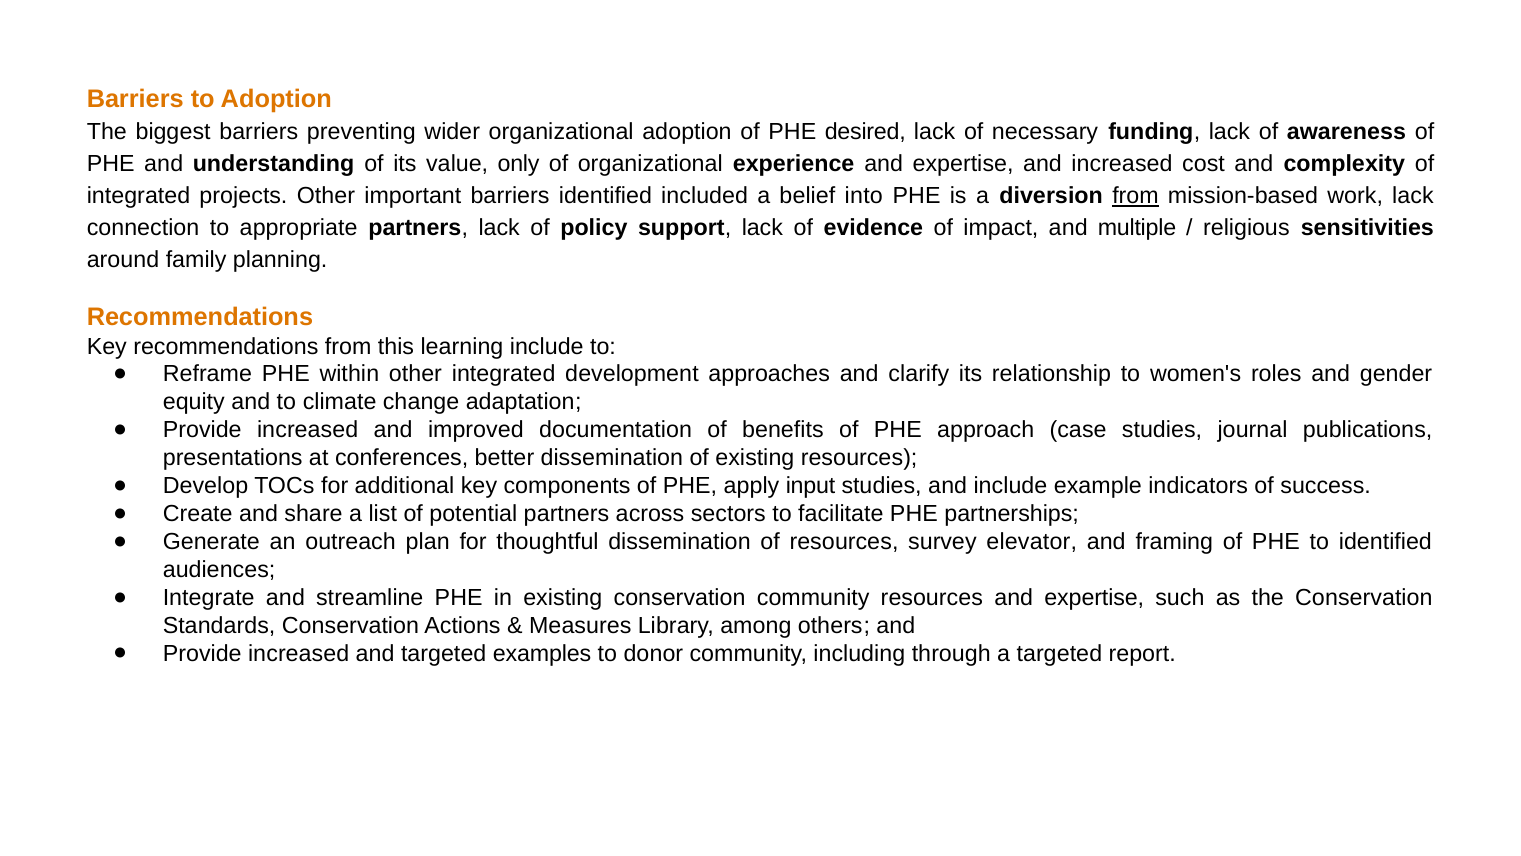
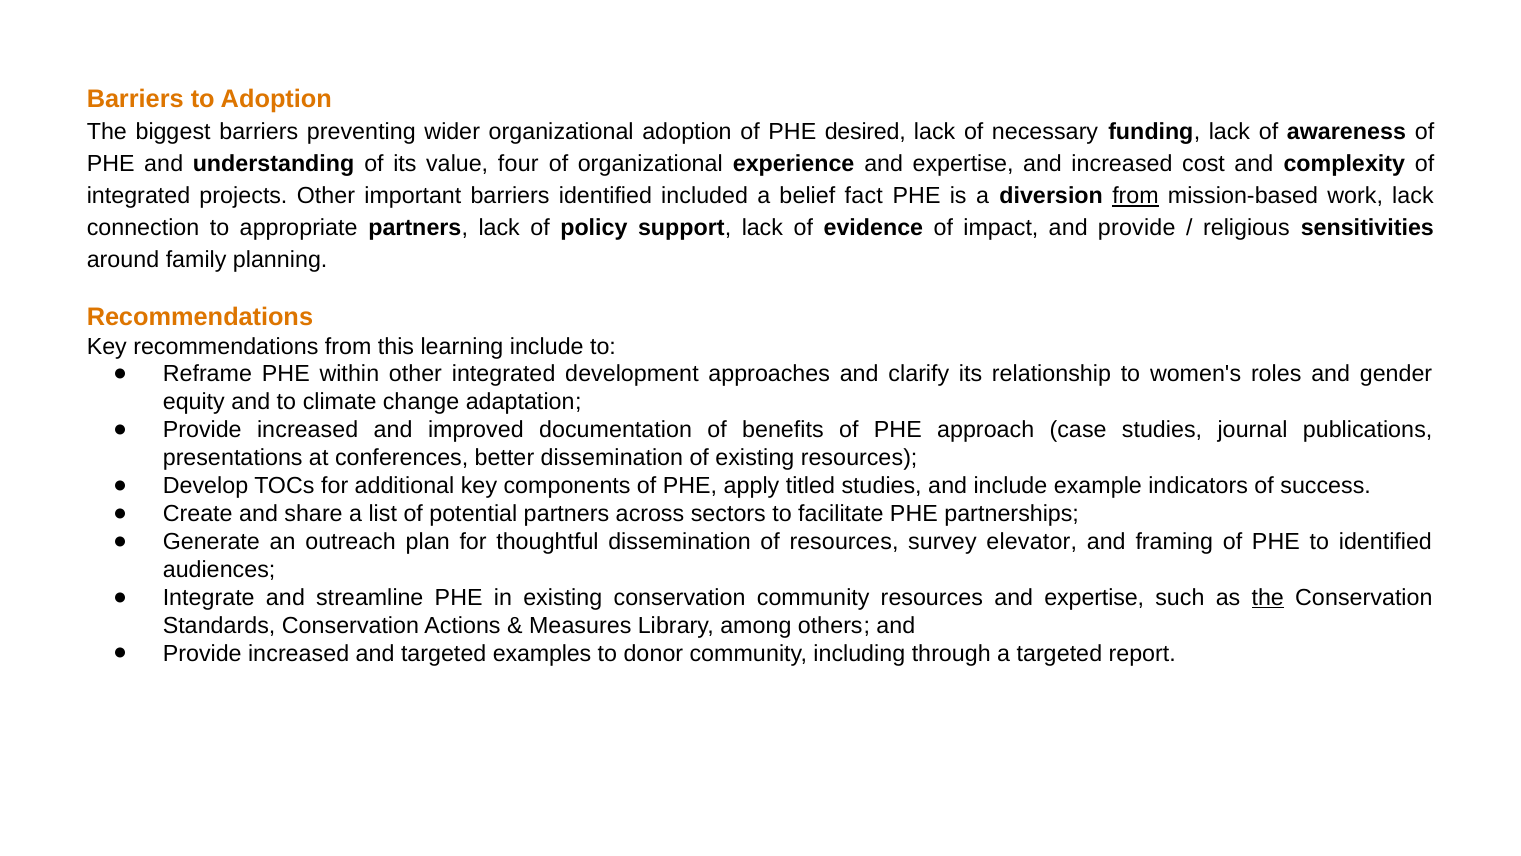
only: only -> four
into: into -> fact
and multiple: multiple -> provide
input: input -> titled
the at (1268, 597) underline: none -> present
